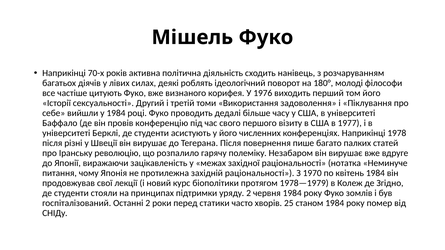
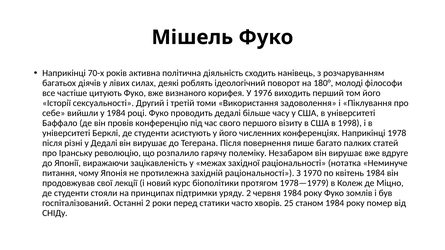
1977: 1977 -> 1998
у Швеції: Швеції -> Дедалі
Згідно: Згідно -> Міцно
